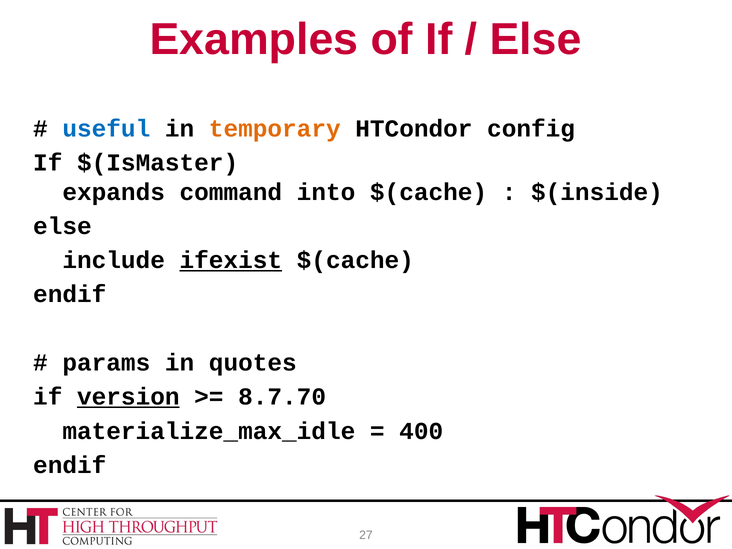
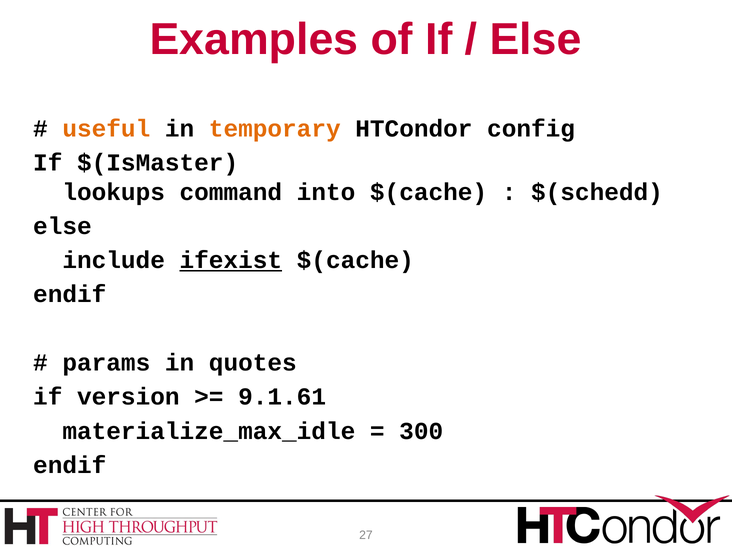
useful colour: blue -> orange
expands: expands -> lookups
$(inside: $(inside -> $(schedd
version underline: present -> none
8.7.70: 8.7.70 -> 9.1.61
400: 400 -> 300
